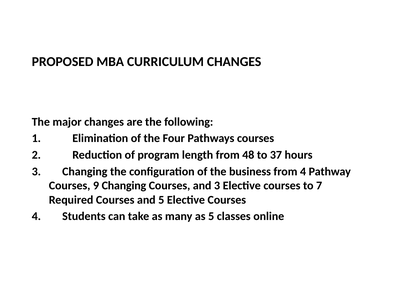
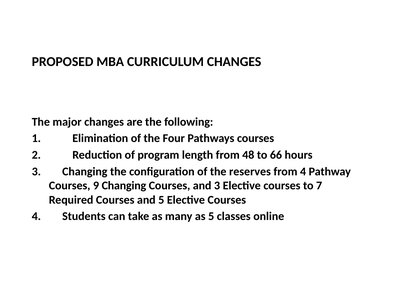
37: 37 -> 66
business: business -> reserves
